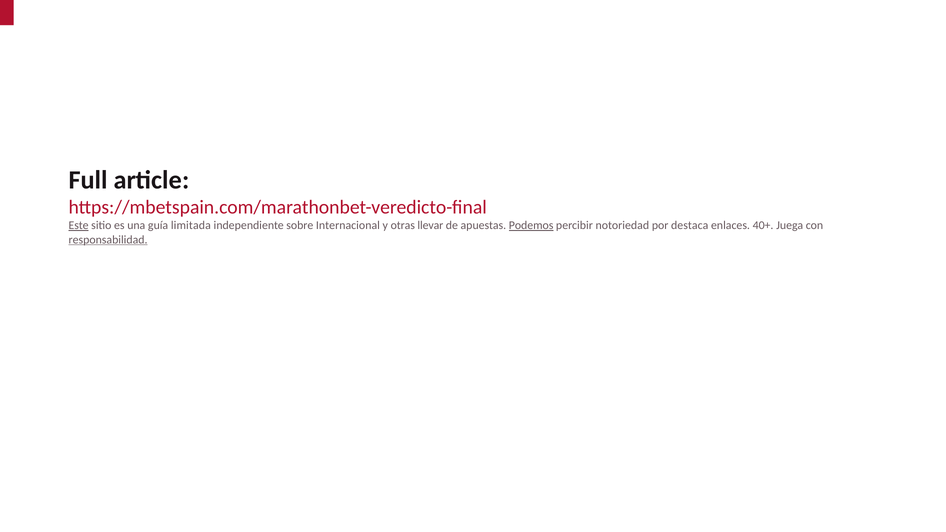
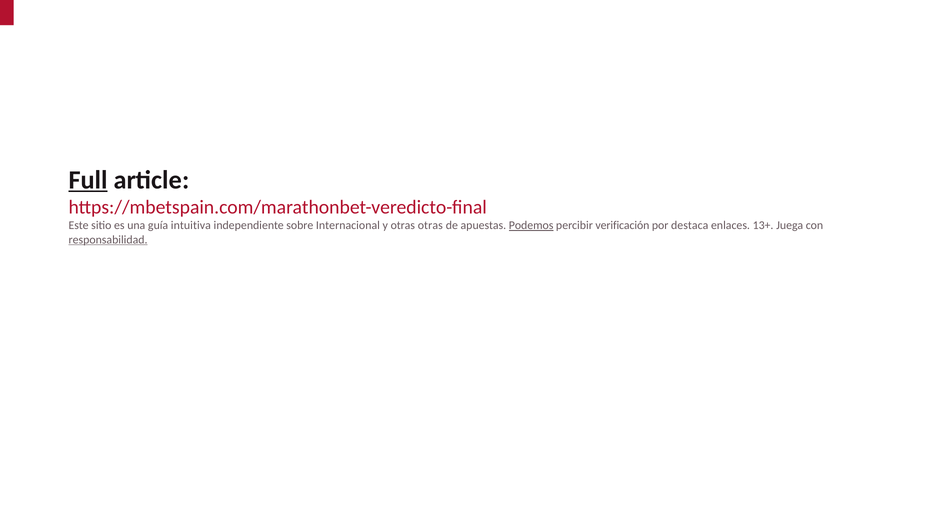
Full underline: none -> present
Este underline: present -> none
limitada: limitada -> intuitiva
otras llevar: llevar -> otras
notoriedad: notoriedad -> verificación
40+: 40+ -> 13+
